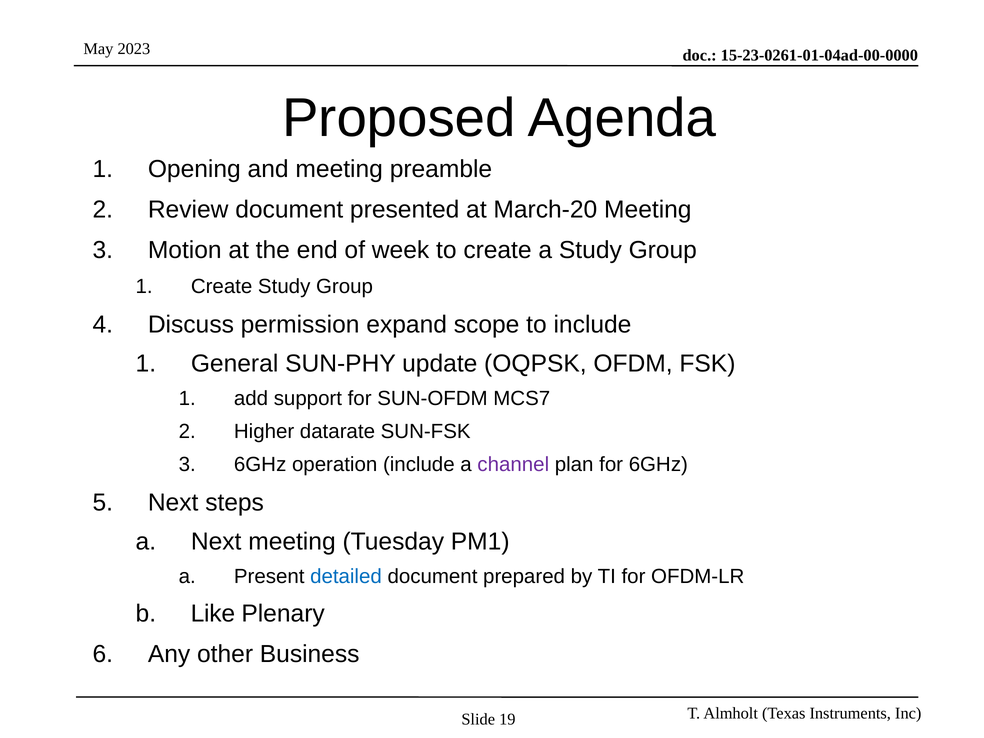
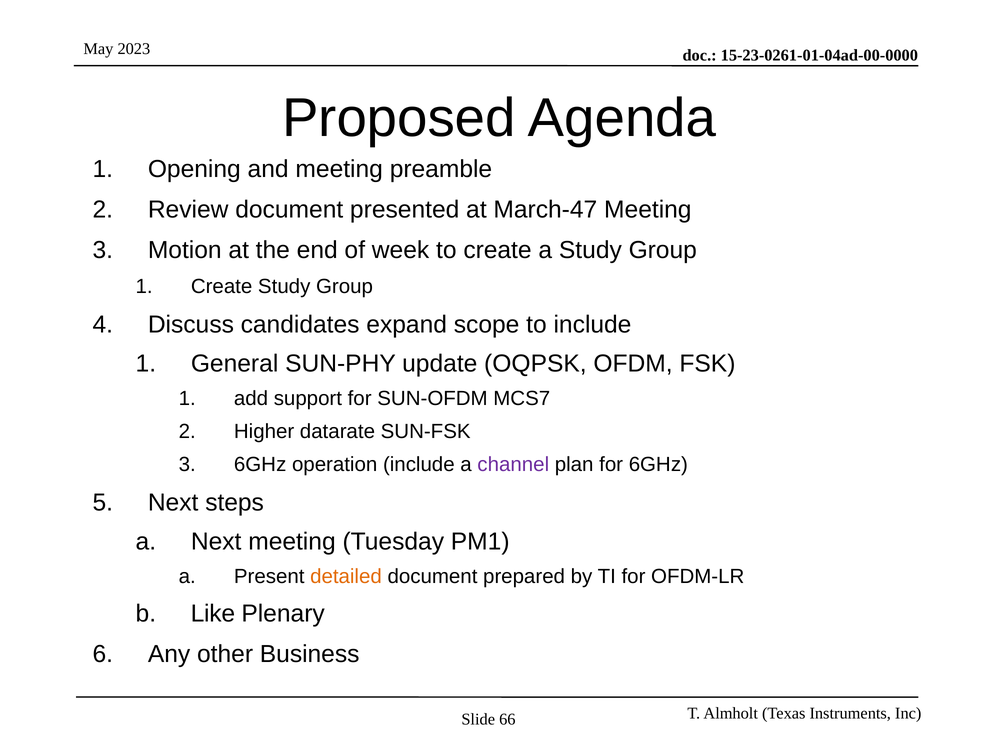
March-20: March-20 -> March-47
permission: permission -> candidates
detailed colour: blue -> orange
19: 19 -> 66
